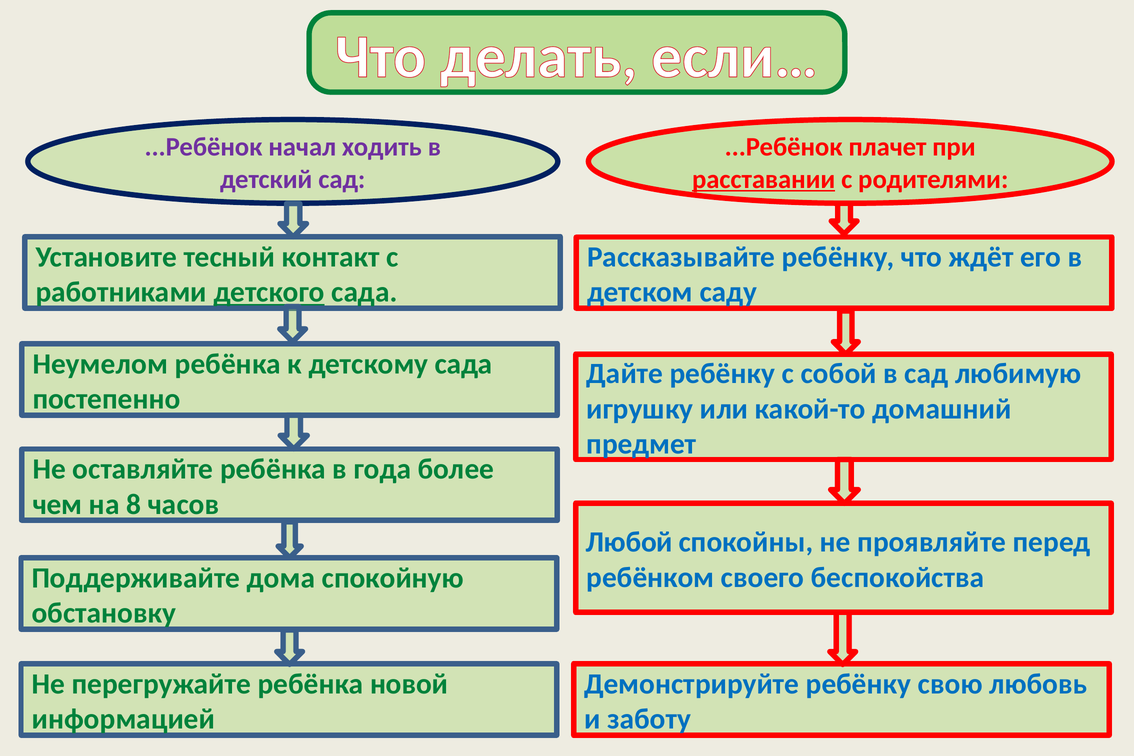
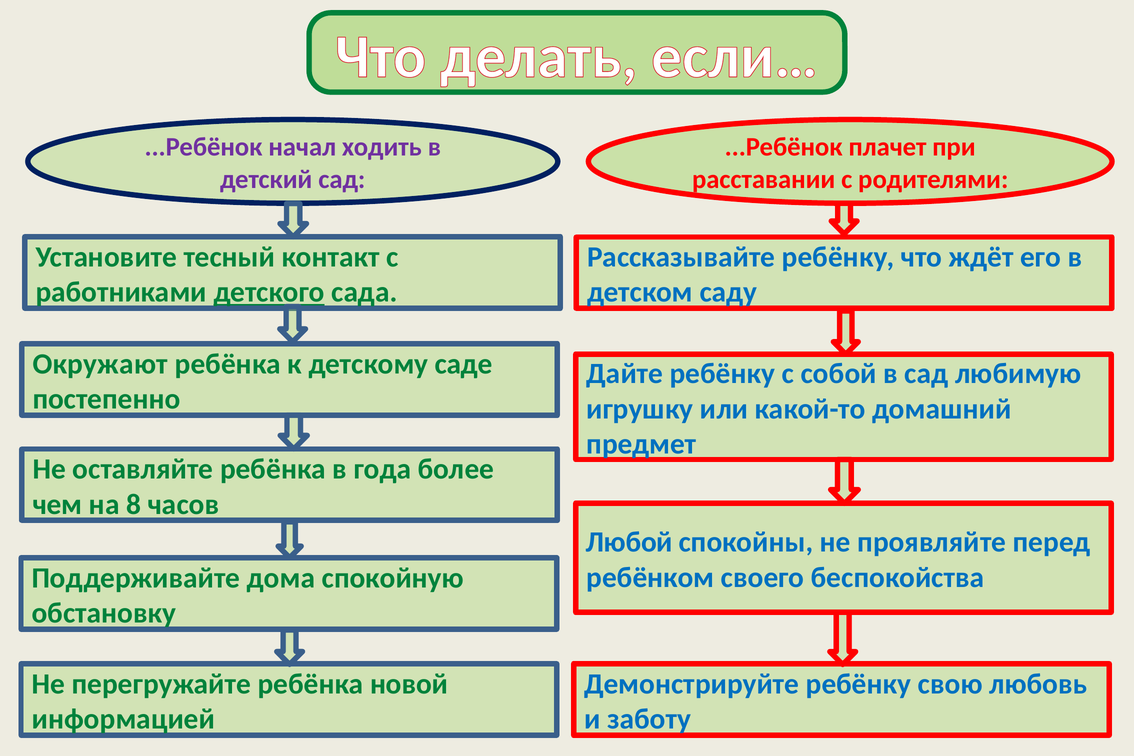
расставании underline: present -> none
Неумелом: Неумелом -> Окружают
детскому сада: сада -> саде
